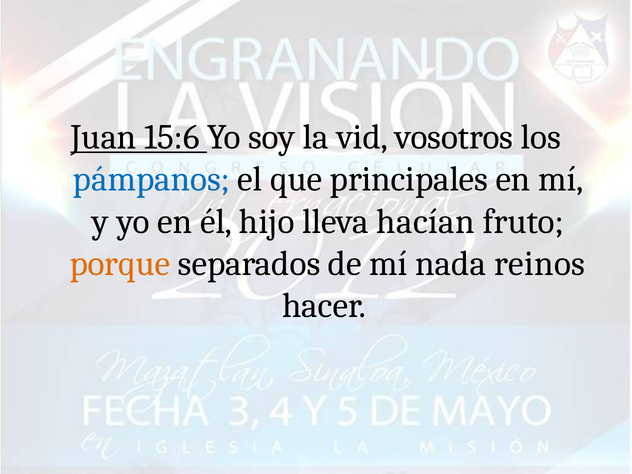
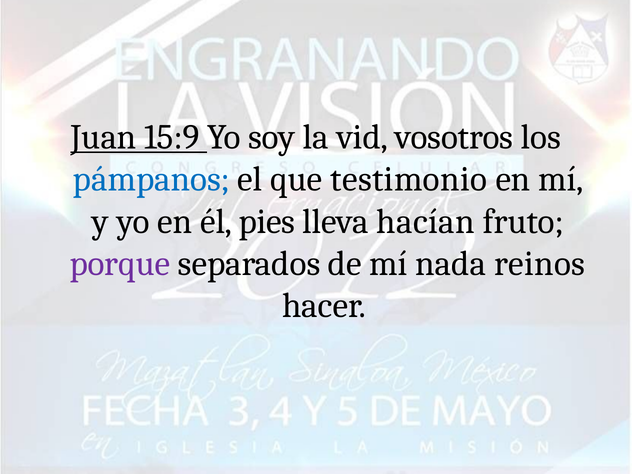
15:6: 15:6 -> 15:9
principales: principales -> testimonio
hijo: hijo -> pies
porque colour: orange -> purple
